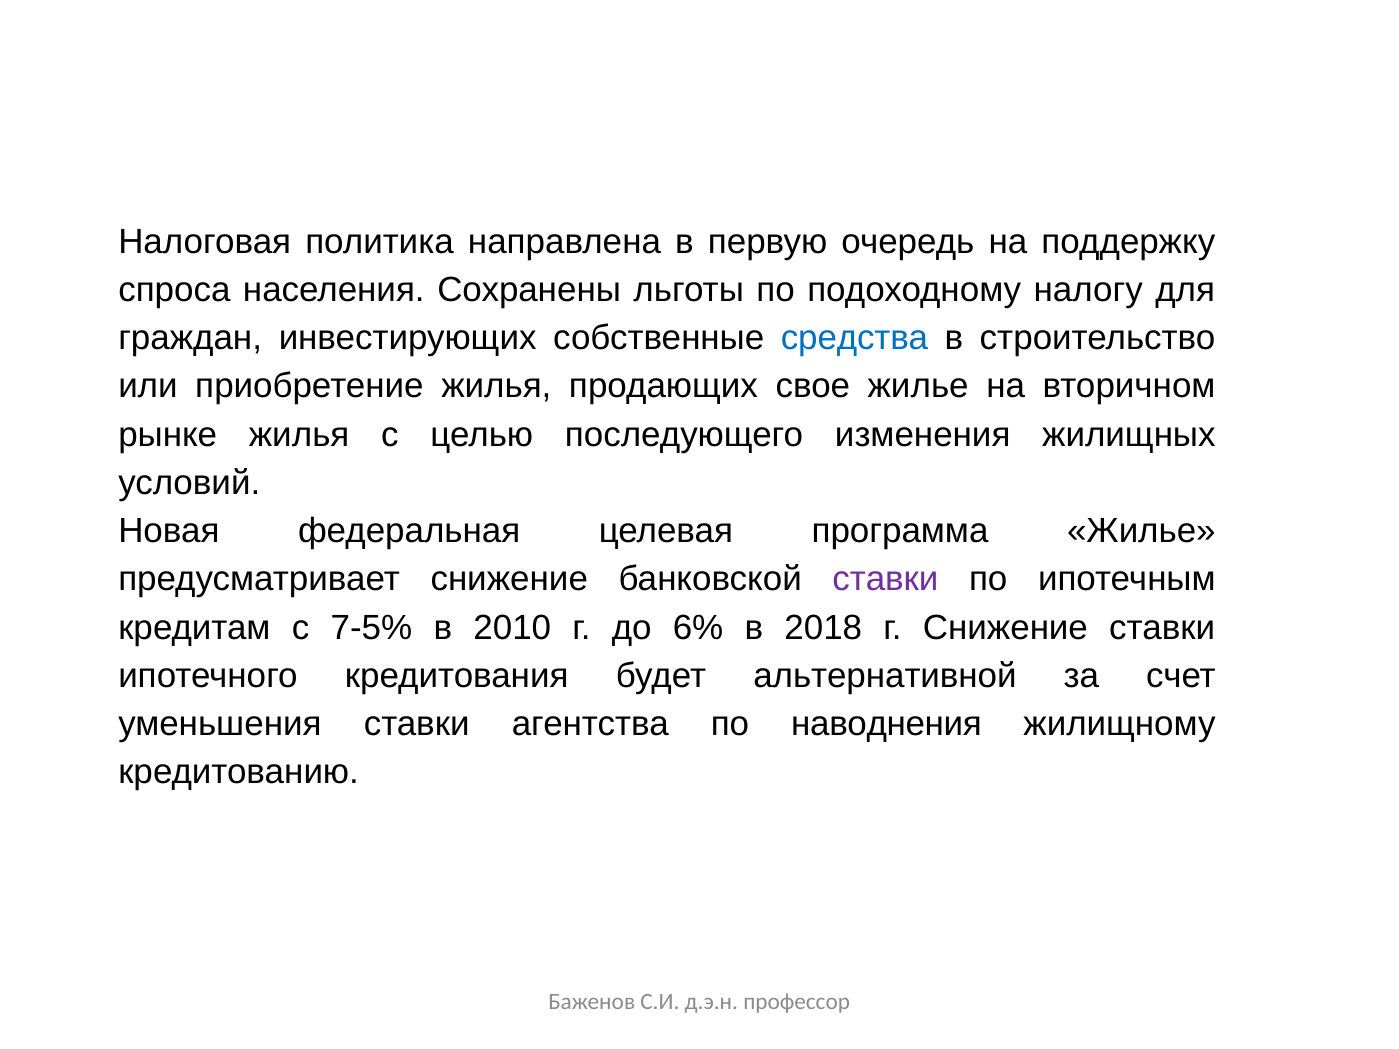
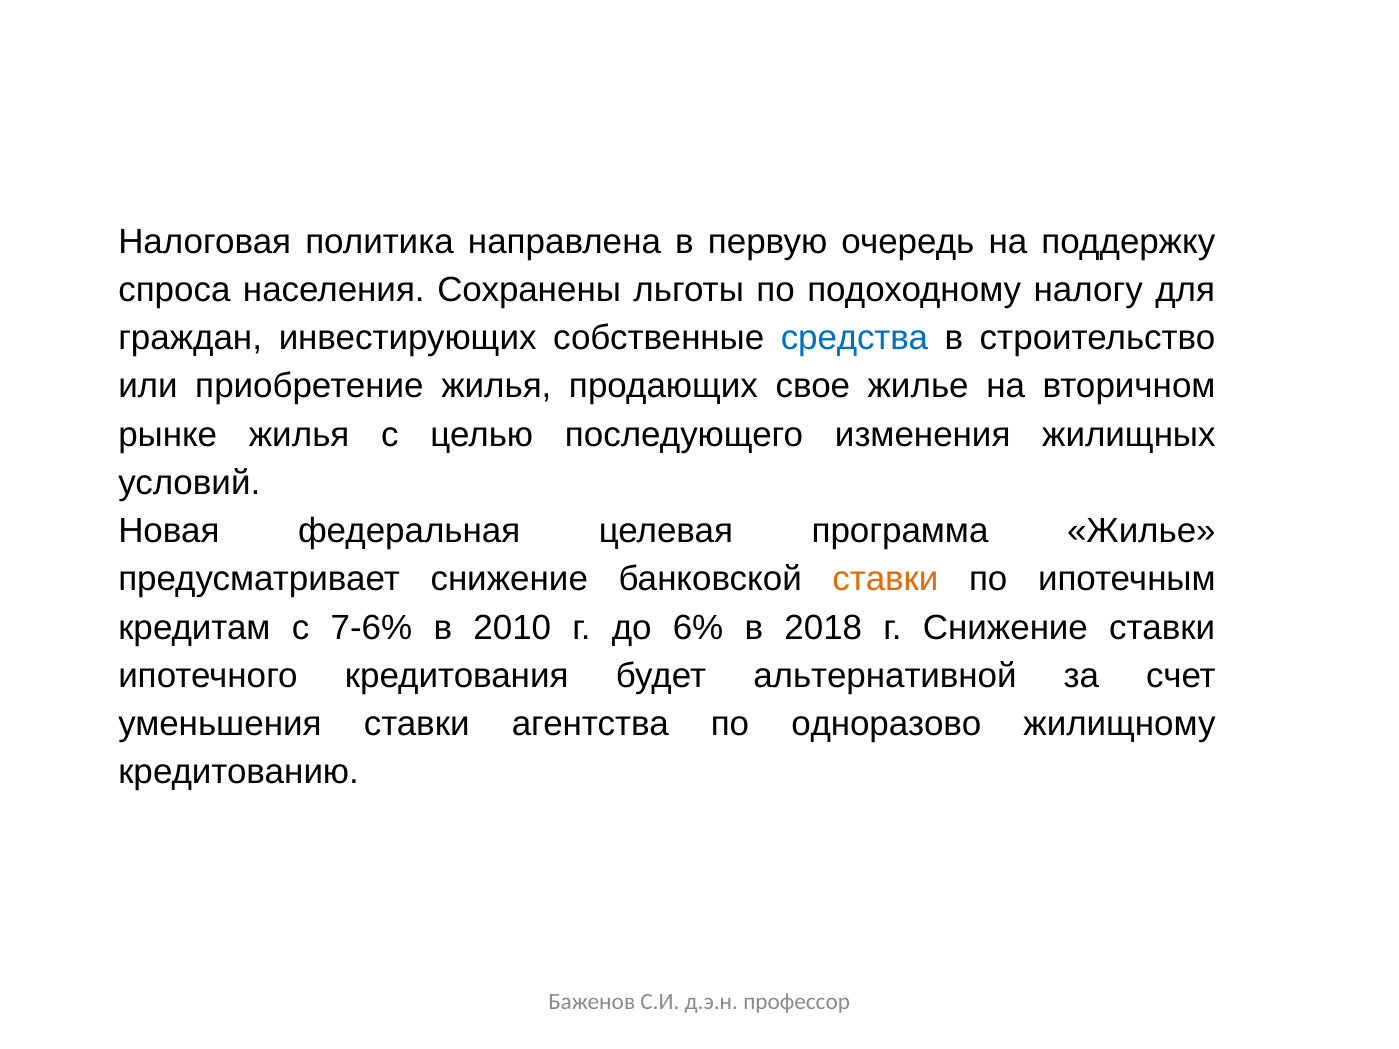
ставки at (885, 579) colour: purple -> orange
7-5%: 7-5% -> 7-6%
наводнения: наводнения -> одноразово
